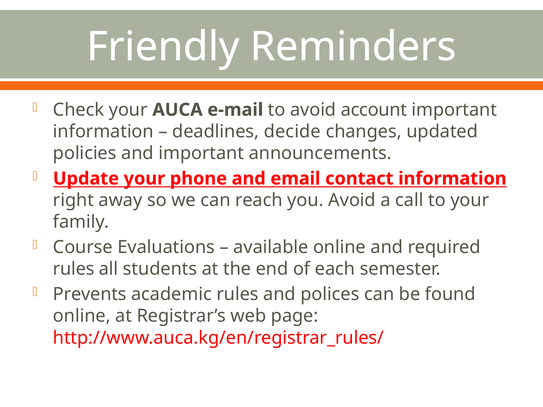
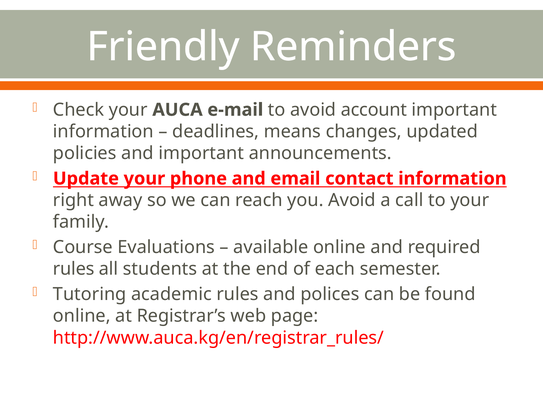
decide: decide -> means
Prevents: Prevents -> Tutoring
